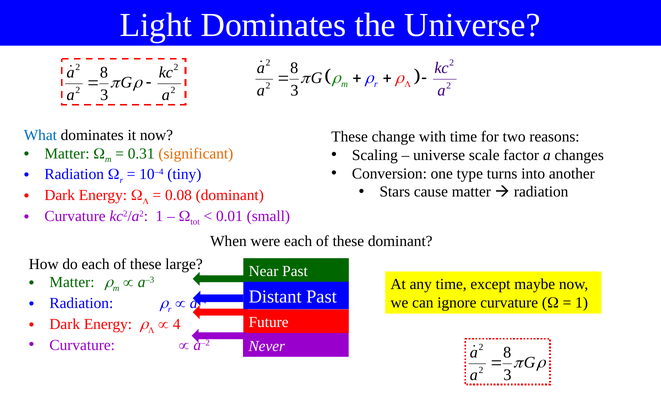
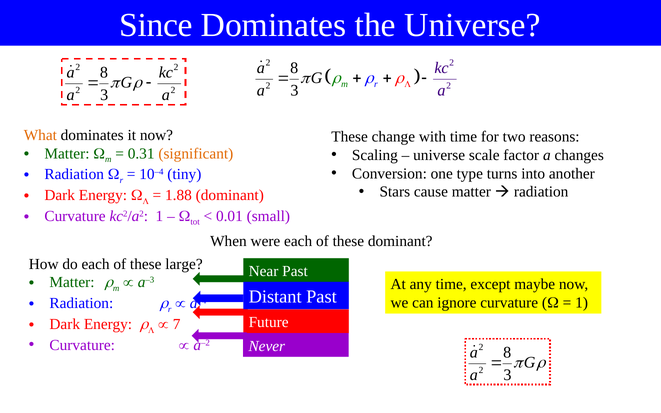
Light: Light -> Since
What colour: blue -> orange
0.08: 0.08 -> 1.88
4: 4 -> 7
